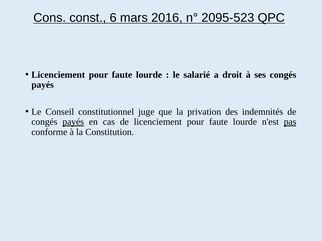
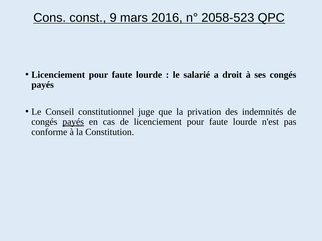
6: 6 -> 9
2095-523: 2095-523 -> 2058-523
pas underline: present -> none
